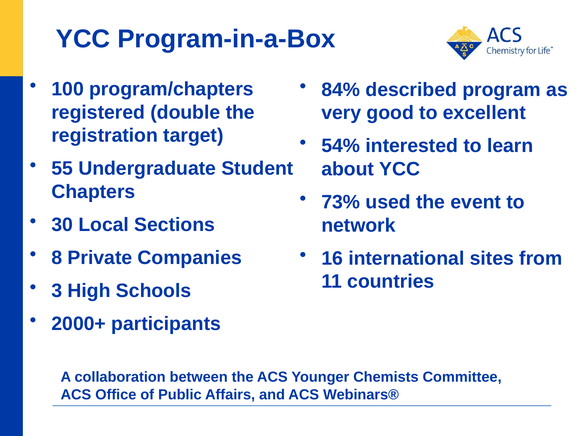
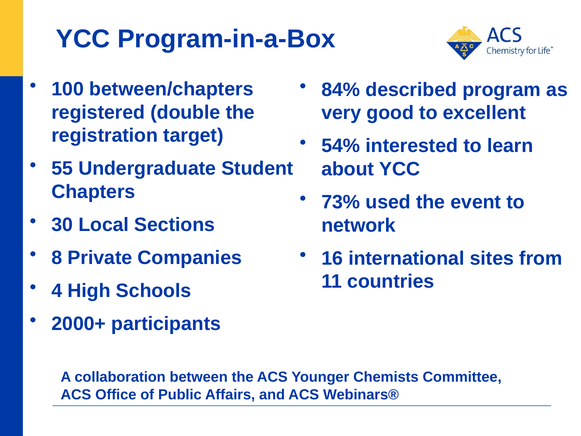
program/chapters: program/chapters -> between/chapters
3: 3 -> 4
